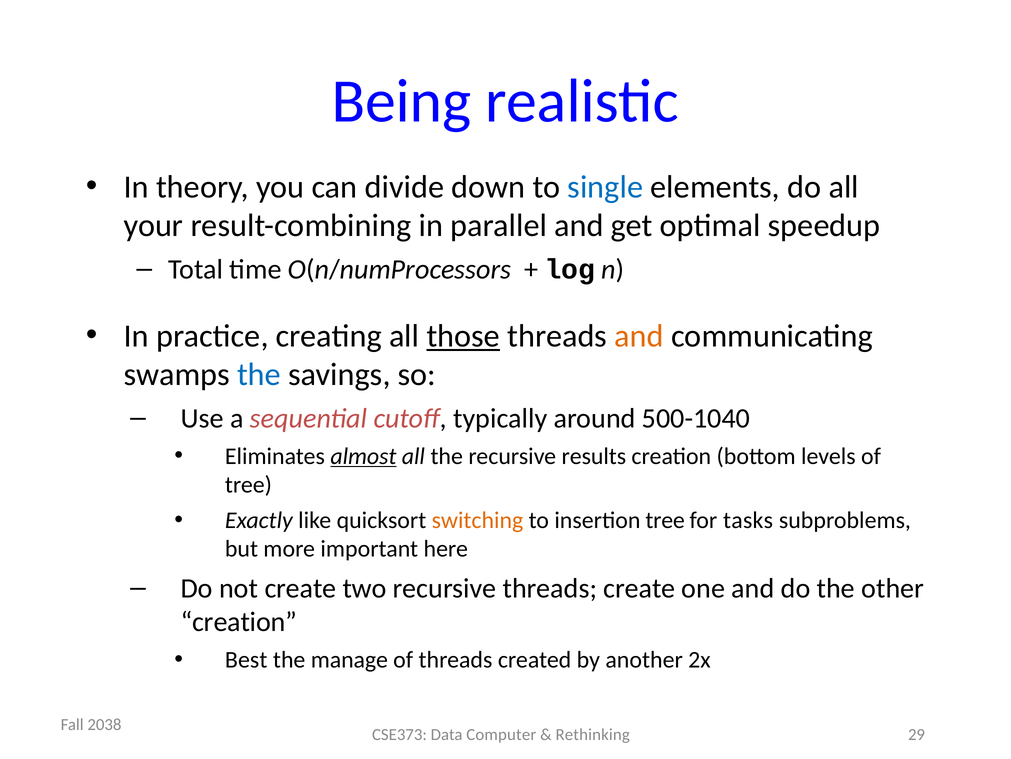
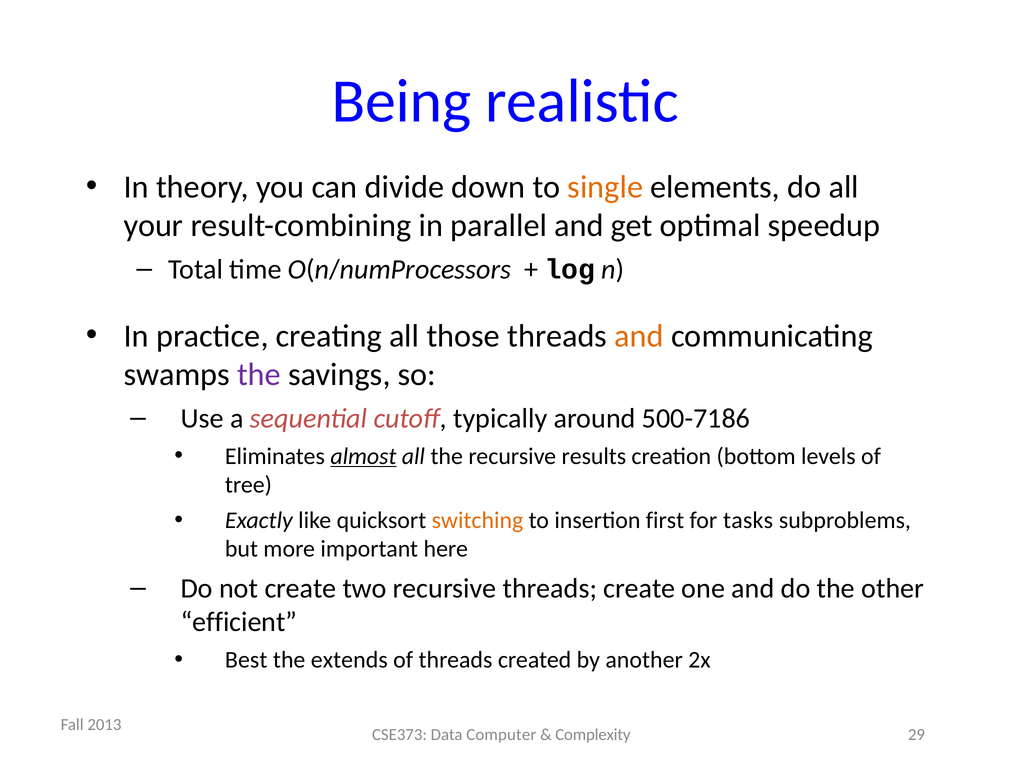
single colour: blue -> orange
those underline: present -> none
the at (259, 374) colour: blue -> purple
500-1040: 500-1040 -> 500-7186
insertion tree: tree -> first
creation at (239, 622): creation -> efficient
manage: manage -> extends
2038: 2038 -> 2013
Rethinking: Rethinking -> Complexity
